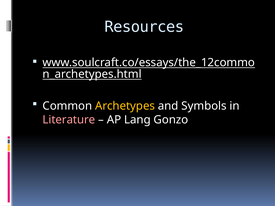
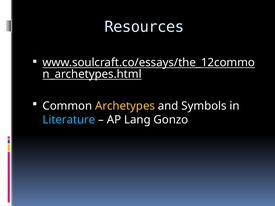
Literature colour: pink -> light blue
